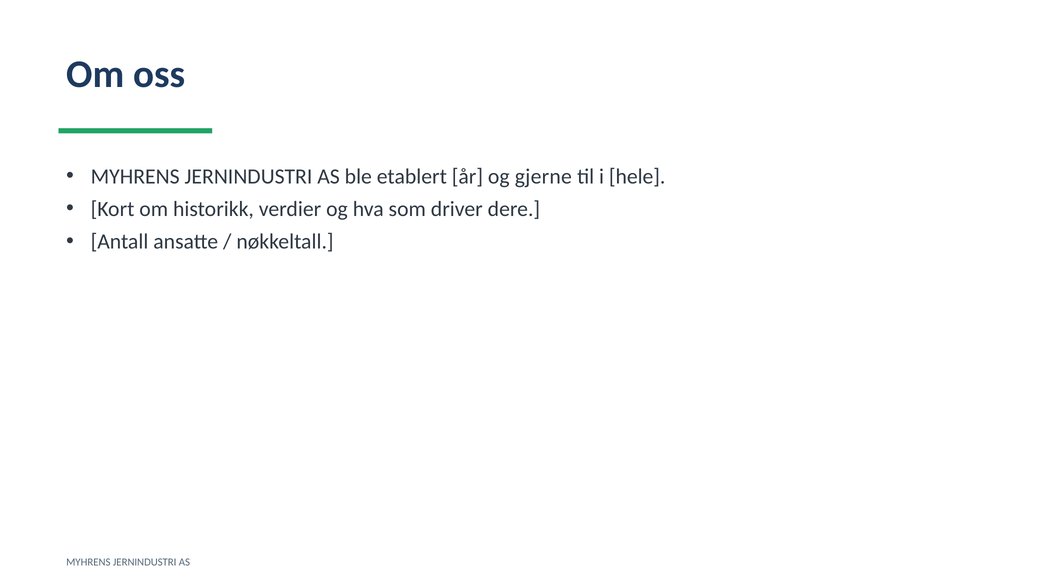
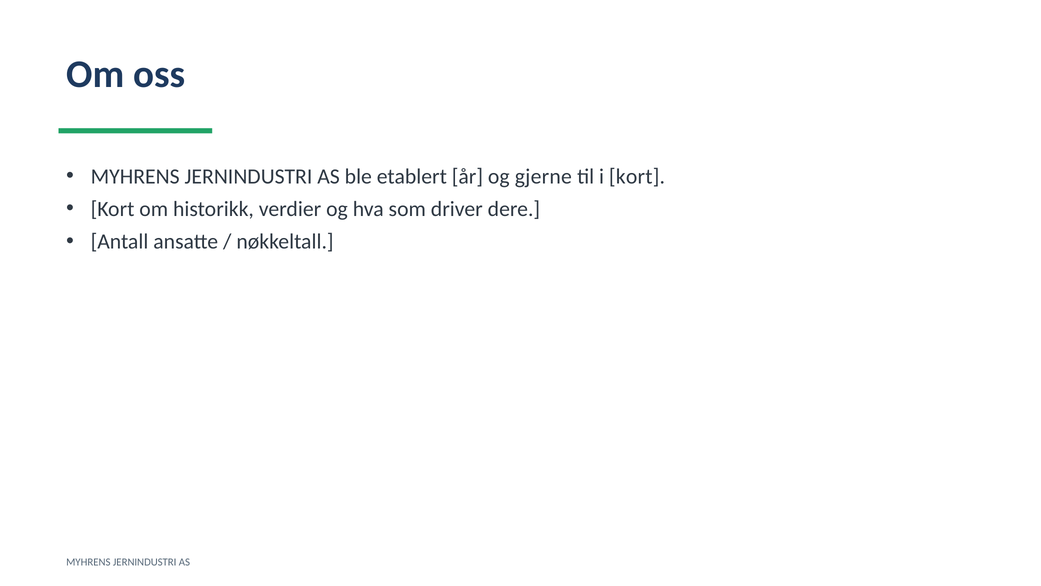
i hele: hele -> kort
